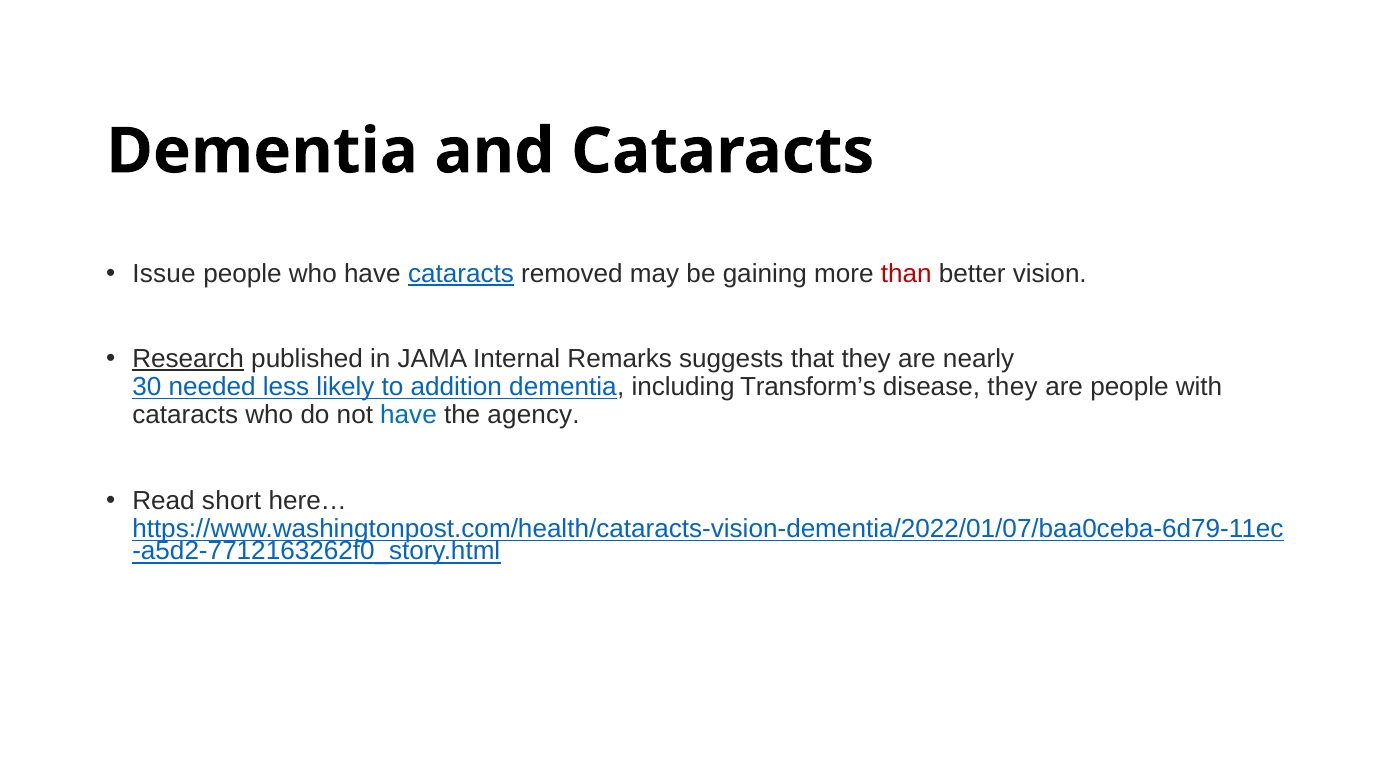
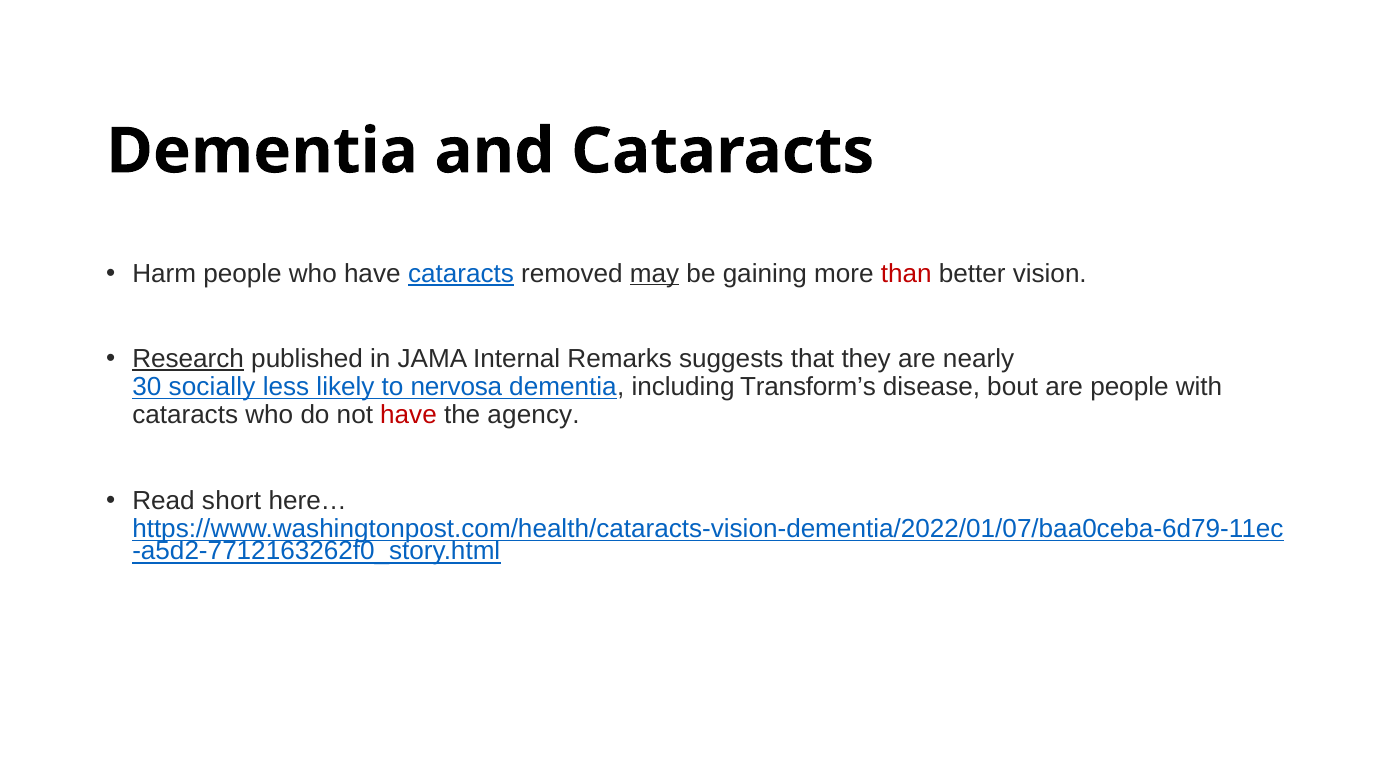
Issue: Issue -> Harm
may underline: none -> present
needed: needed -> socially
addition: addition -> nervosa
disease they: they -> bout
have at (409, 415) colour: blue -> red
